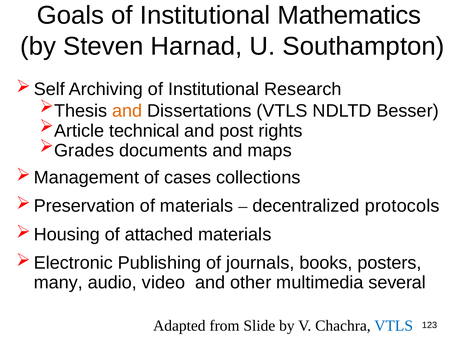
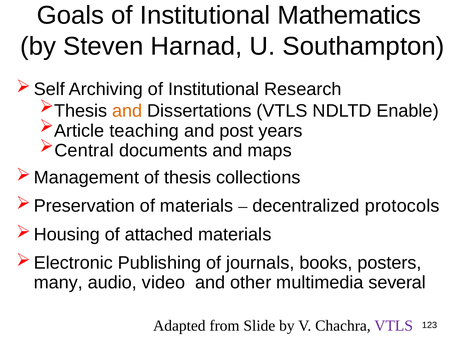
Besser: Besser -> Enable
technical: technical -> teaching
rights: rights -> years
Grades: Grades -> Central
of cases: cases -> thesis
VTLS at (394, 327) colour: blue -> purple
